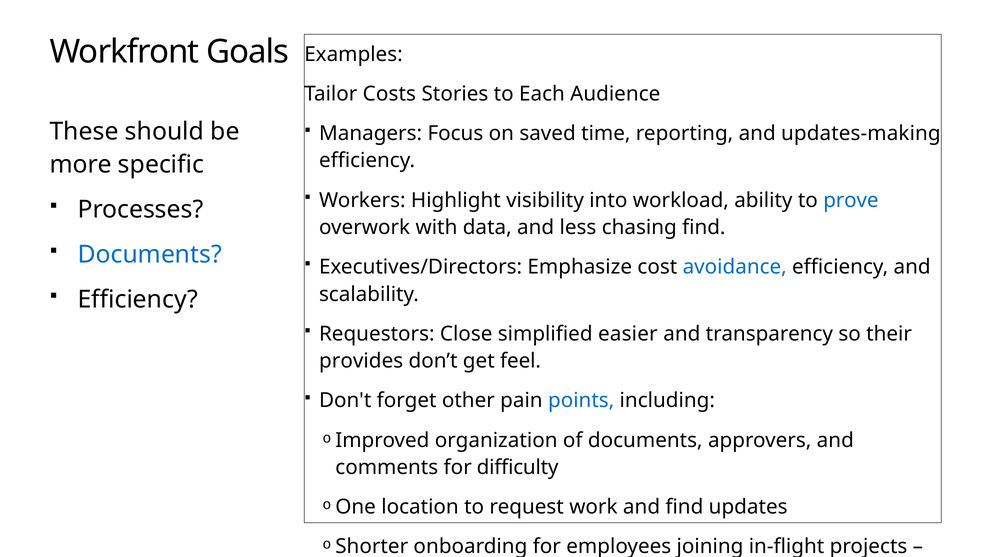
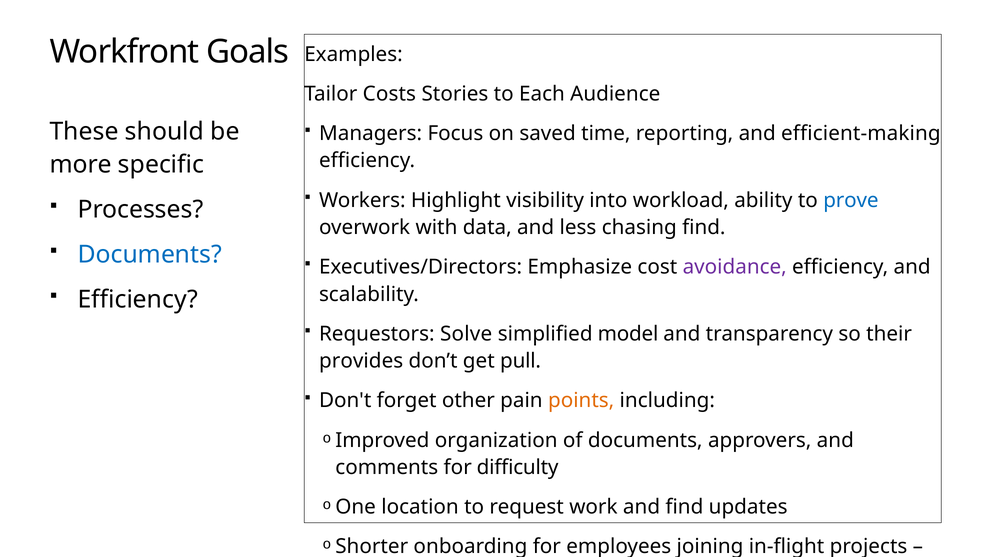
updates-making: updates-making -> efficient-making
avoidance colour: blue -> purple
Close: Close -> Solve
easier: easier -> model
feel: feel -> pull
points colour: blue -> orange
